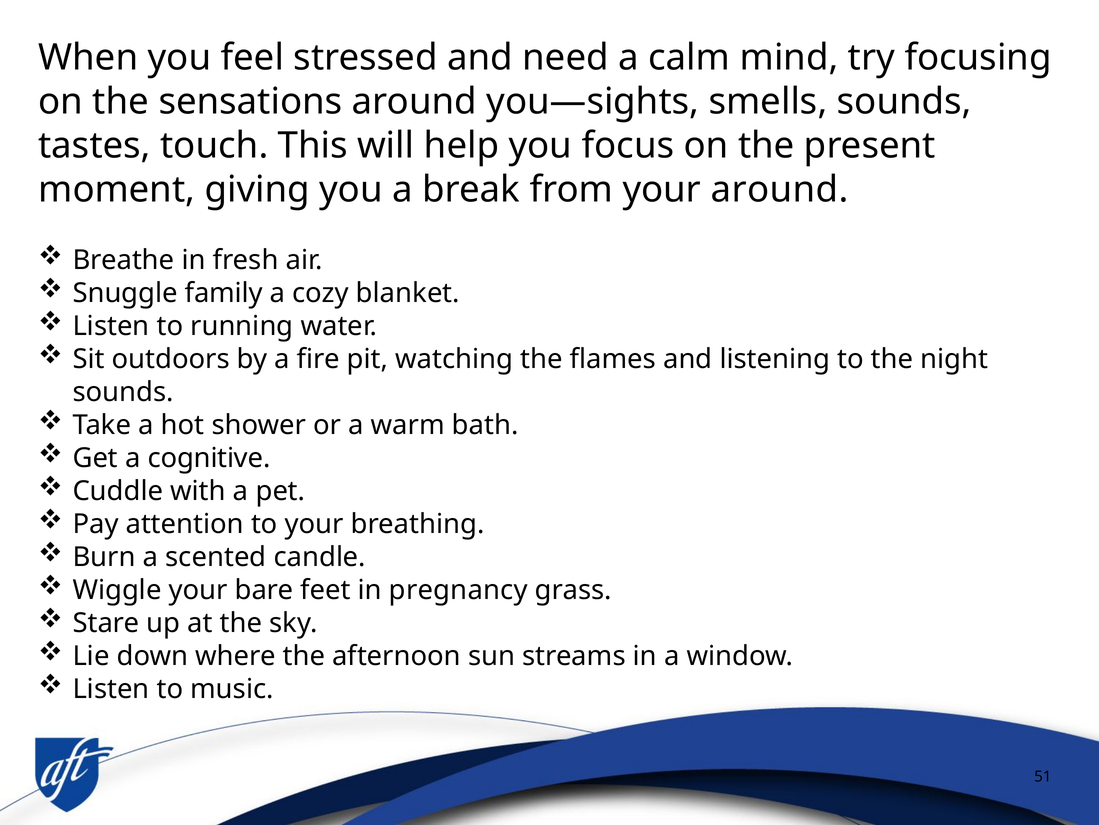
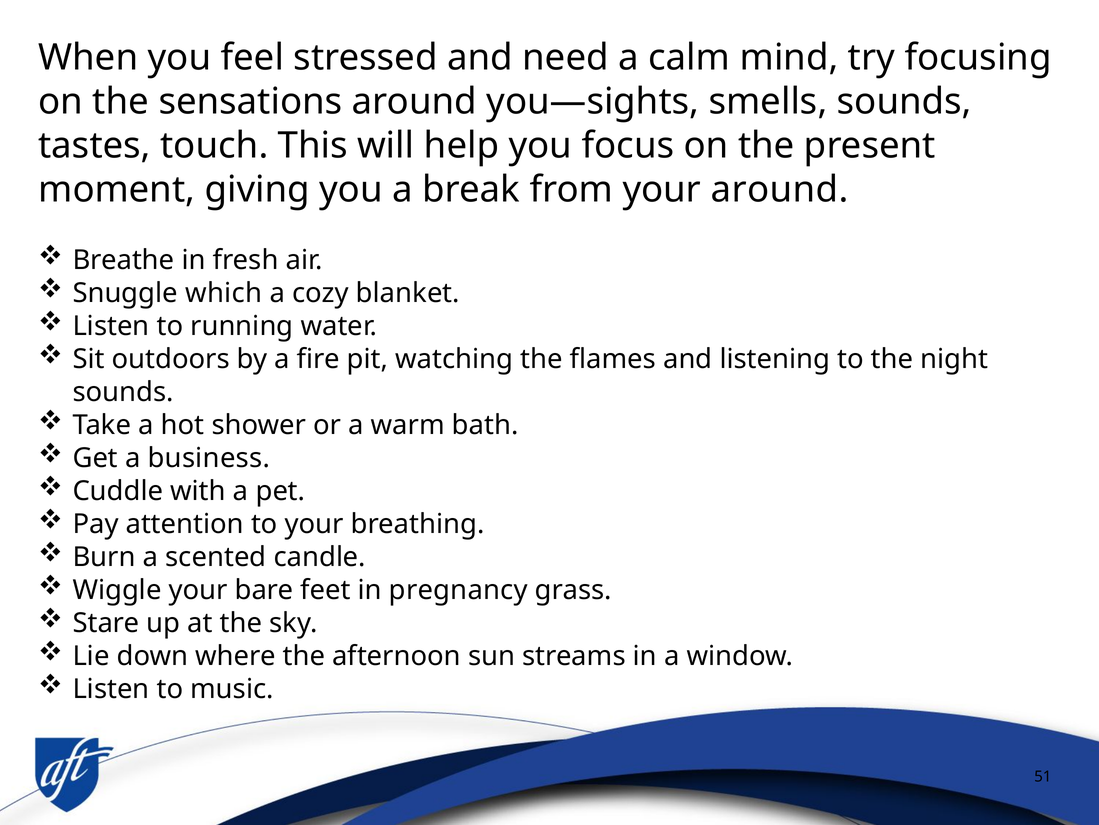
family: family -> which
cognitive: cognitive -> business
